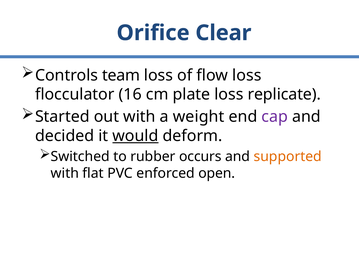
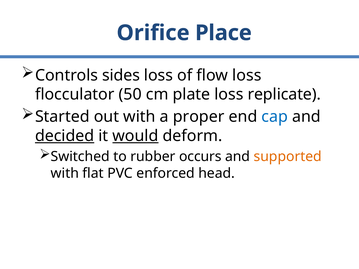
Clear: Clear -> Place
team: team -> sides
16: 16 -> 50
weight: weight -> proper
cap colour: purple -> blue
decided underline: none -> present
open: open -> head
